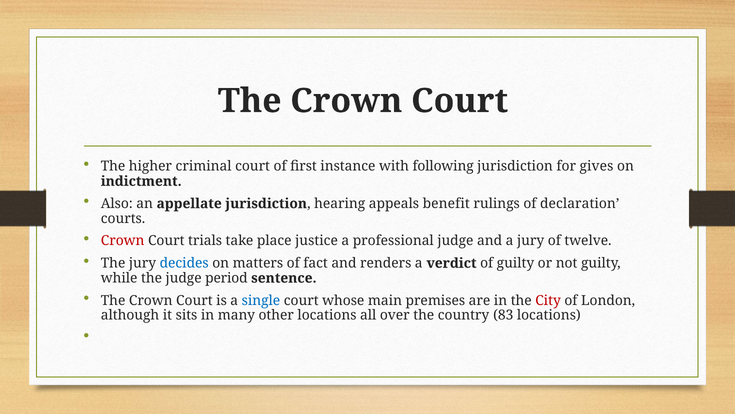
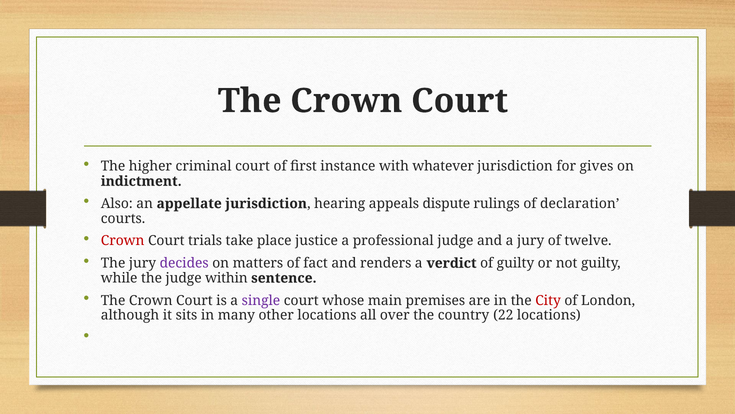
following: following -> whatever
benefit: benefit -> dispute
decides colour: blue -> purple
period: period -> within
single colour: blue -> purple
83: 83 -> 22
